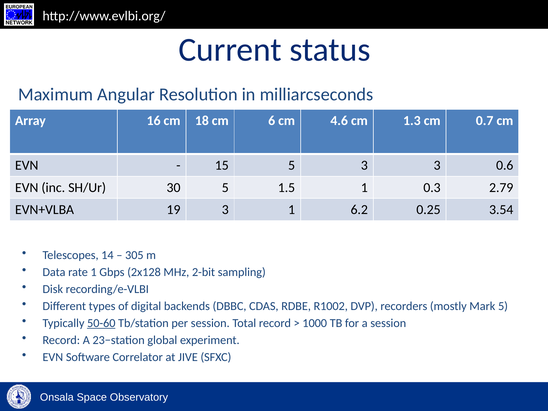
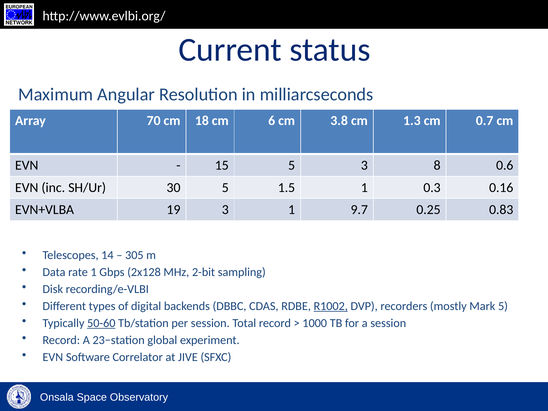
16: 16 -> 70
4.6: 4.6 -> 3.8
3 3: 3 -> 8
2.79: 2.79 -> 0.16
6.2: 6.2 -> 9.7
3.54: 3.54 -> 0.83
R1002 underline: none -> present
